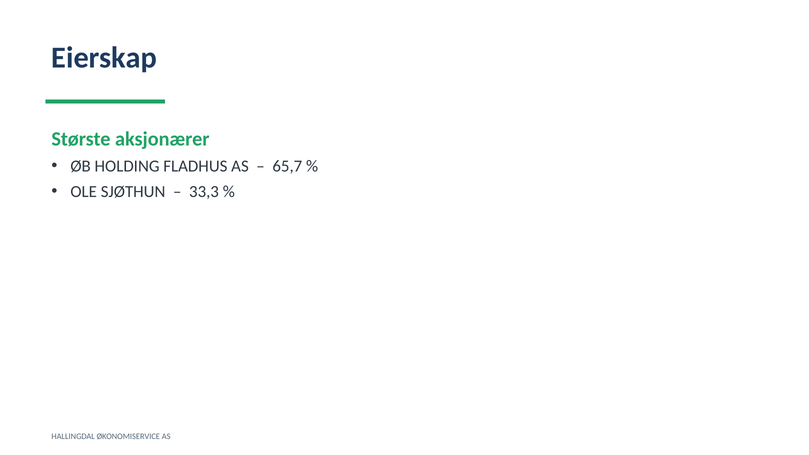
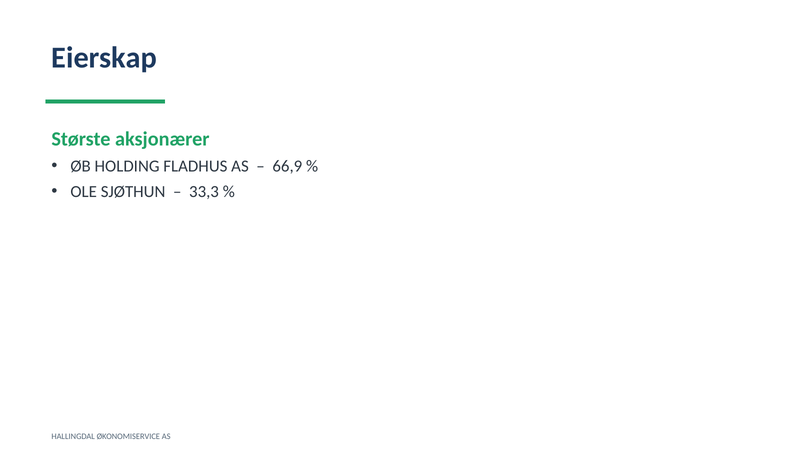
65,7: 65,7 -> 66,9
